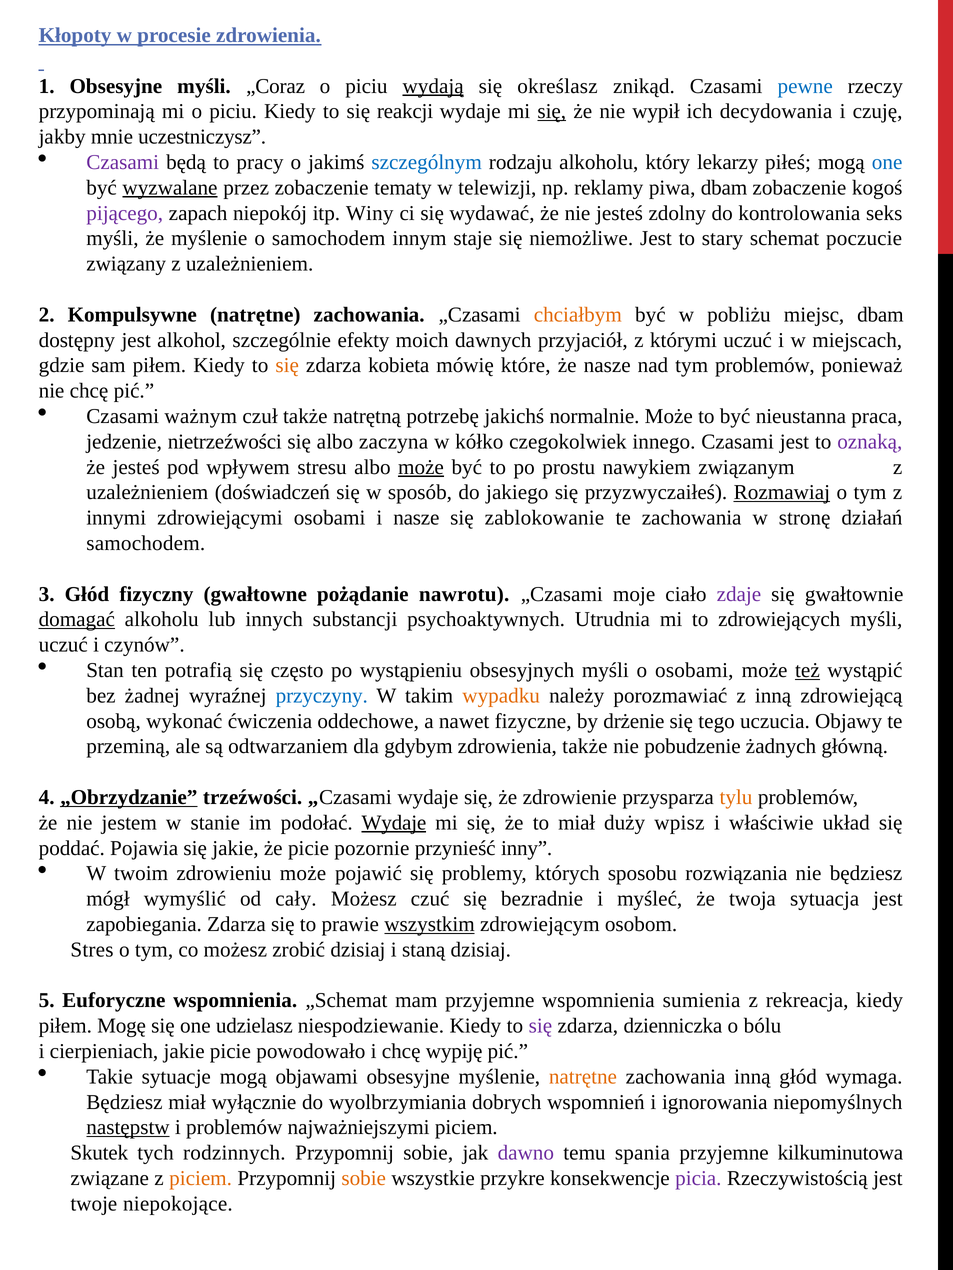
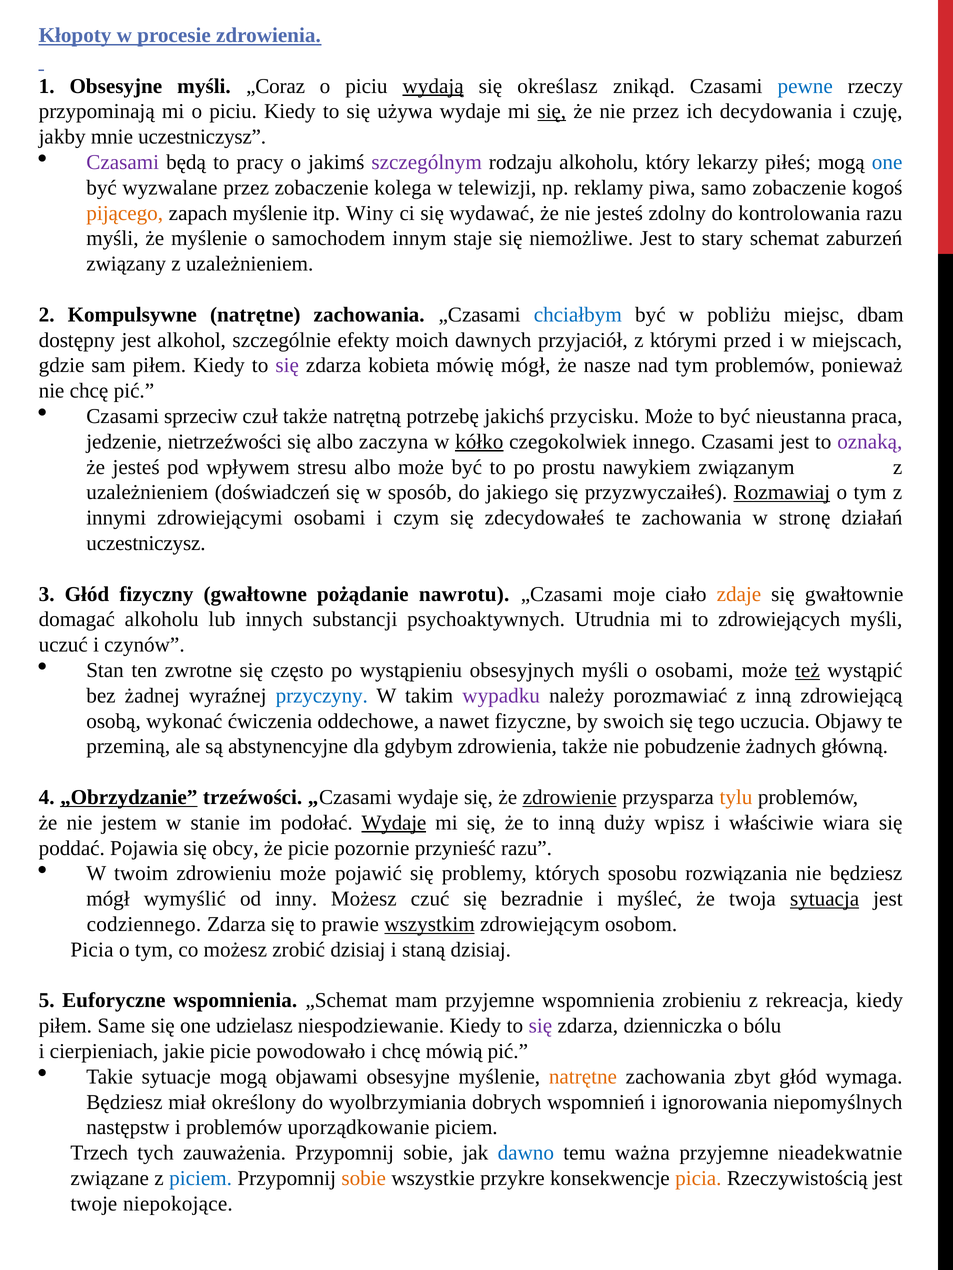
reakcji: reakcji -> używa
nie wypił: wypił -> przez
szczególnym colour: blue -> purple
wyzwalane underline: present -> none
tematy: tematy -> kolega
piwa dbam: dbam -> samo
pijącego colour: purple -> orange
zapach niepokój: niepokój -> myślenie
kontrolowania seks: seks -> razu
poczucie: poczucie -> zaburzeń
chciałbym colour: orange -> blue
którymi uczuć: uczuć -> przed
się at (287, 366) colour: orange -> purple
mówię które: które -> mógł
ważnym: ważnym -> sprzeciw
normalnie: normalnie -> przycisku
kółko underline: none -> present
może at (421, 467) underline: present -> none
i nasze: nasze -> czym
zablokowanie: zablokowanie -> zdecydowałeś
samochodem at (146, 544): samochodem -> uczestniczysz
zdaje colour: purple -> orange
domagać underline: present -> none
potrafią: potrafią -> zwrotne
wypadku colour: orange -> purple
drżenie: drżenie -> swoich
odtwarzaniem: odtwarzaniem -> abstynencyjne
zdrowienie underline: none -> present
to miał: miał -> inną
układ: układ -> wiara
się jakie: jakie -> obcy
przynieść inny: inny -> razu
cały: cały -> inny
sytuacja underline: none -> present
zapobiegania: zapobiegania -> codziennego
Stres at (92, 950): Stres -> Picia
sumienia: sumienia -> zrobieniu
Mogę: Mogę -> Same
wypiję: wypiję -> mówią
zachowania inną: inną -> zbyt
wyłącznie: wyłącznie -> określony
następstw underline: present -> none
najważniejszymi: najważniejszymi -> uporządkowanie
Skutek: Skutek -> Trzech
rodzinnych: rodzinnych -> zauważenia
dawno colour: purple -> blue
spania: spania -> ważna
kilkuminutowa: kilkuminutowa -> nieadekwatnie
piciem at (201, 1179) colour: orange -> blue
picia at (698, 1179) colour: purple -> orange
